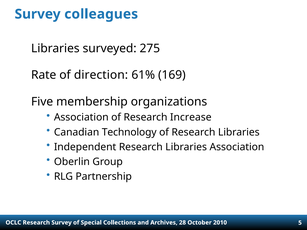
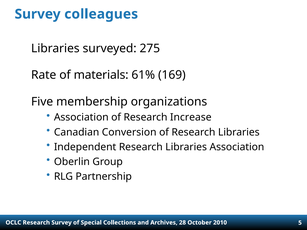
direction: direction -> materials
Technology: Technology -> Conversion
